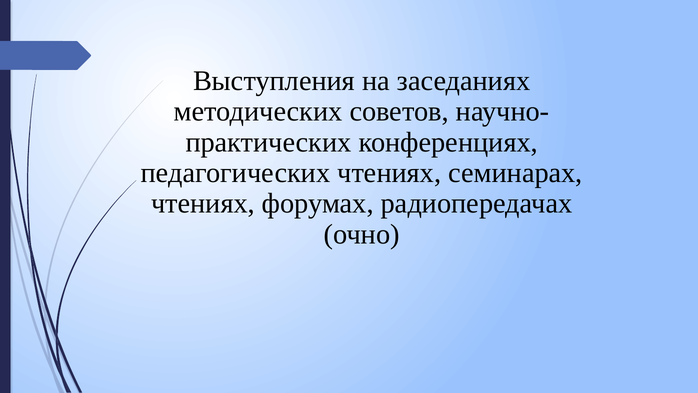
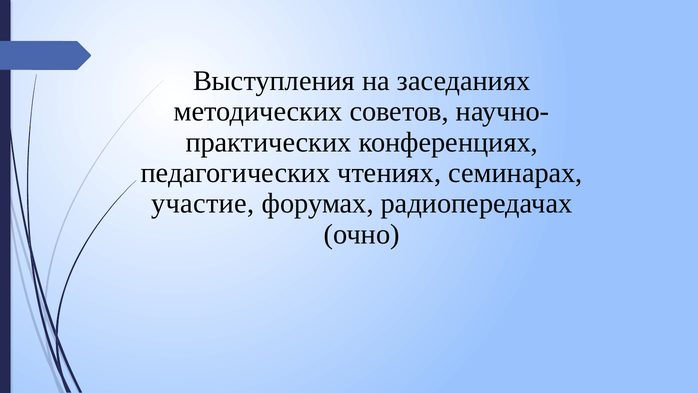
чтениях at (203, 203): чтениях -> участие
